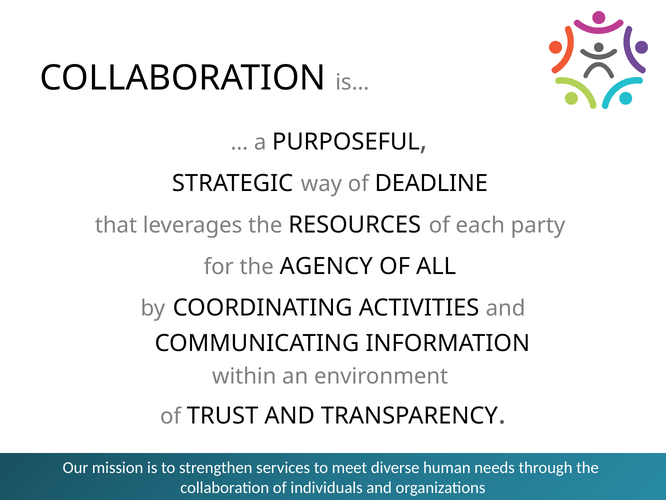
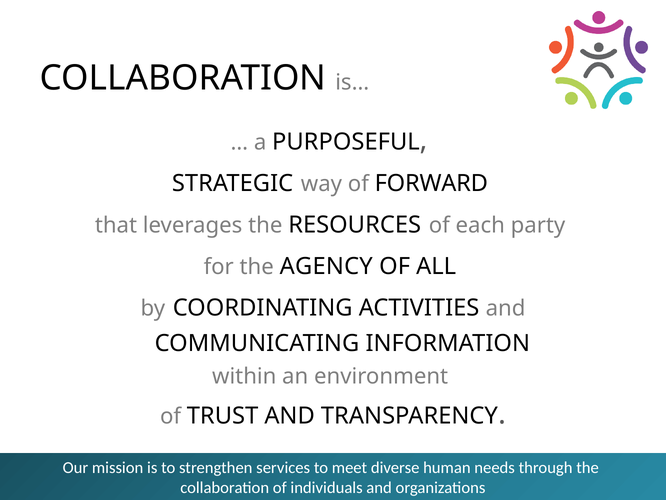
DEADLINE: DEADLINE -> FORWARD
